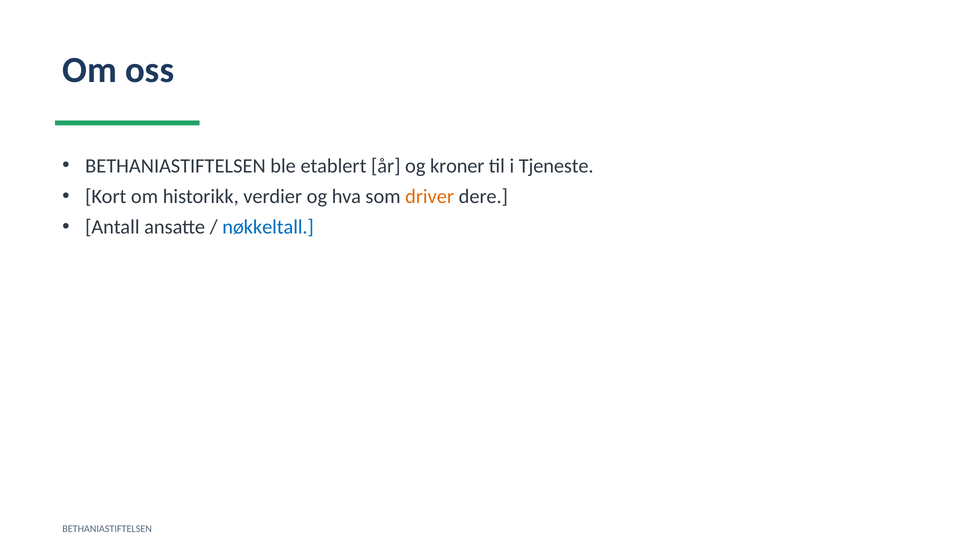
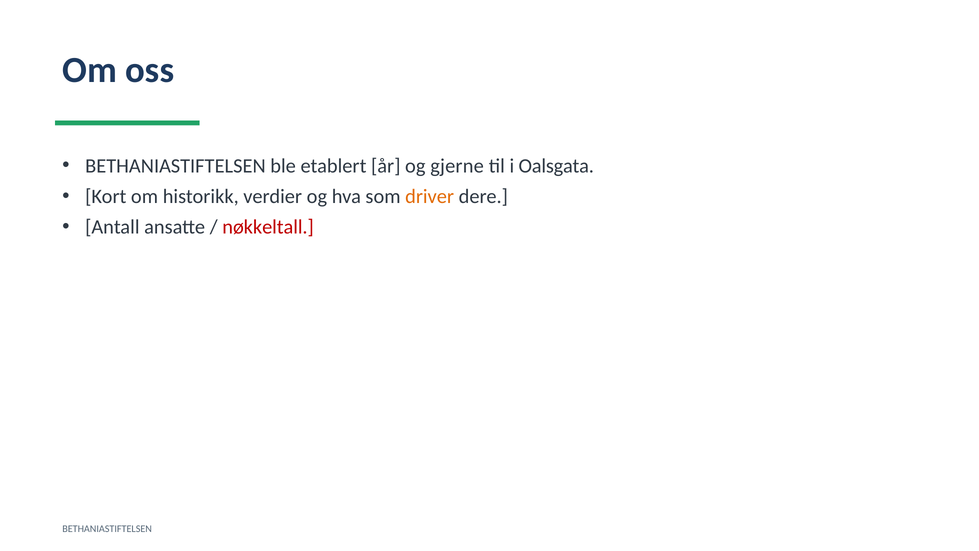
kroner: kroner -> gjerne
Tjeneste: Tjeneste -> Oalsgata
nøkkeltall colour: blue -> red
